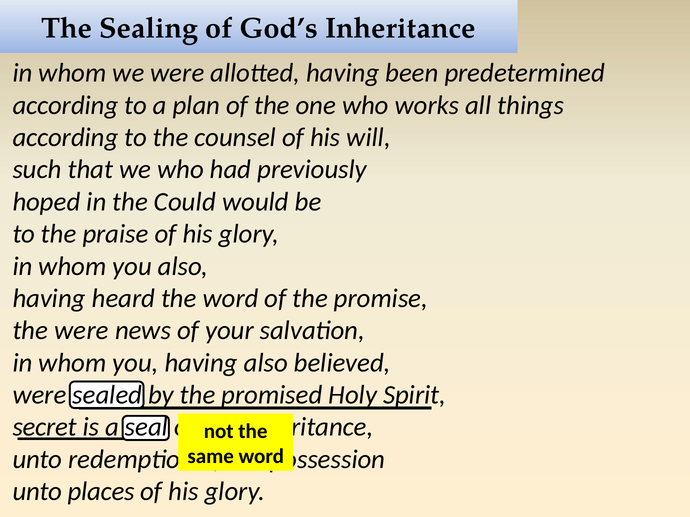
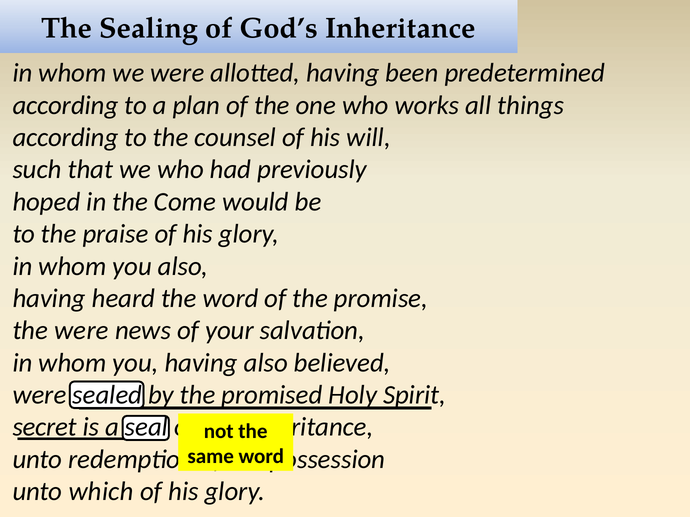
Could: Could -> Come
places: places -> which
